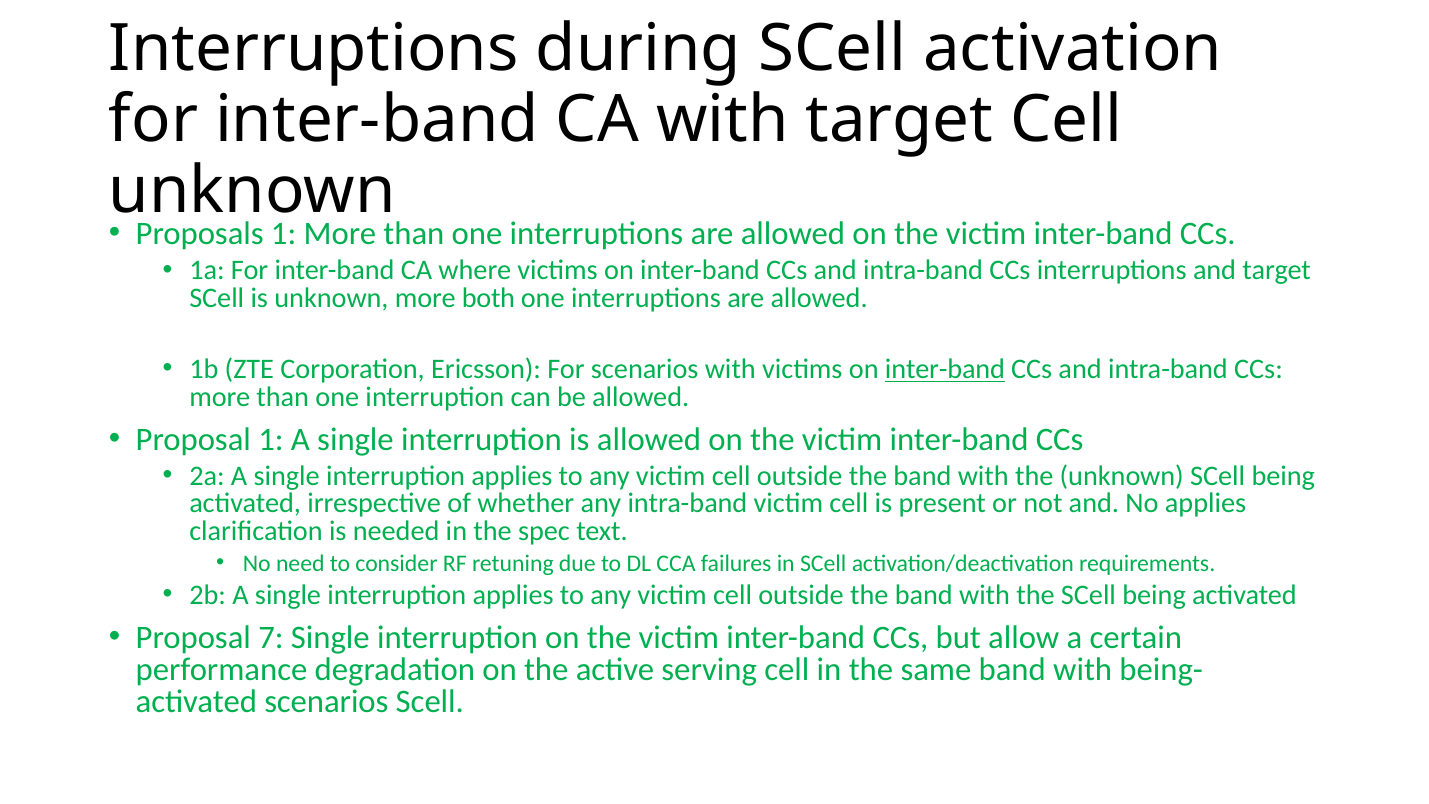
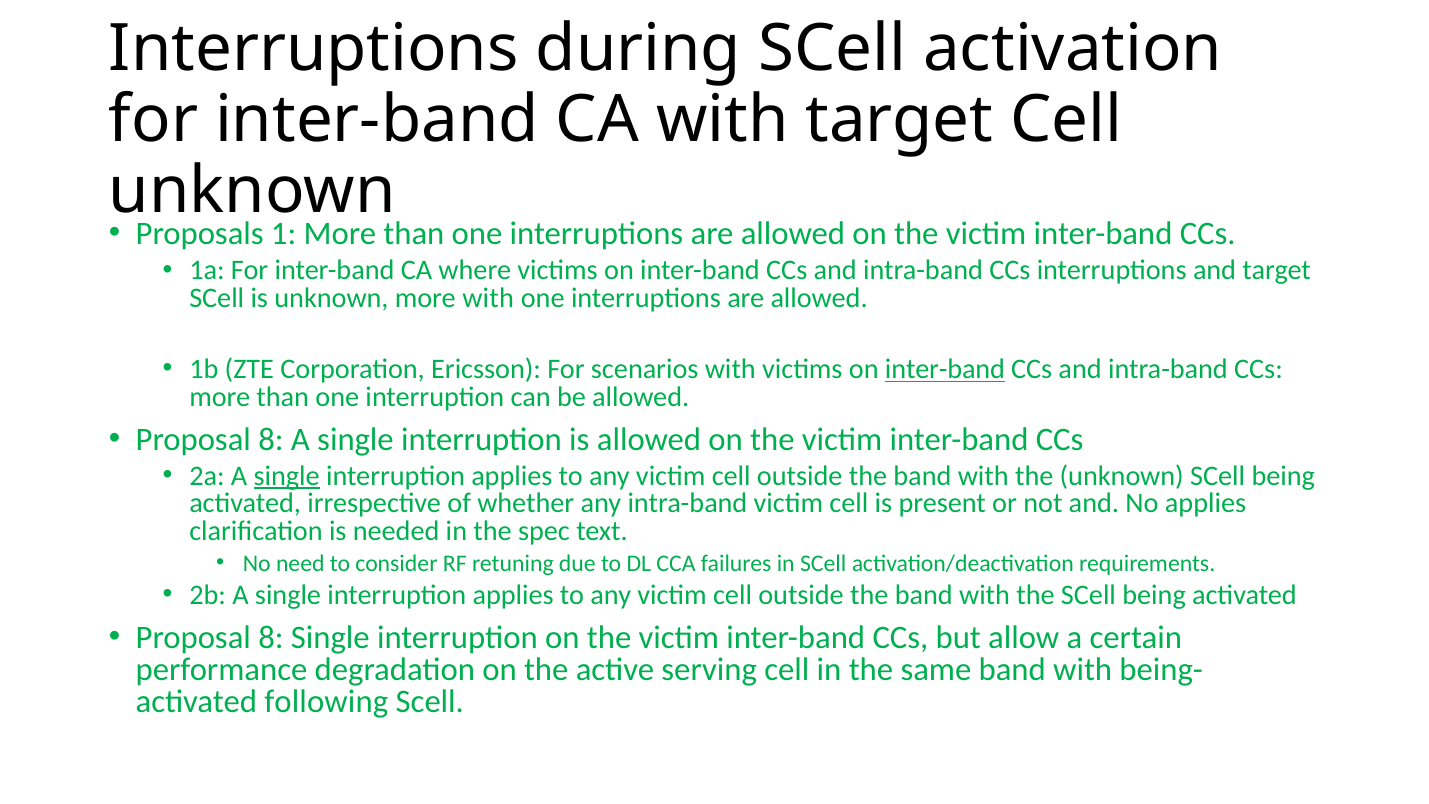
more both: both -> with
1 at (271, 440): 1 -> 8
single at (287, 476) underline: none -> present
7 at (271, 638): 7 -> 8
activated scenarios: scenarios -> following
